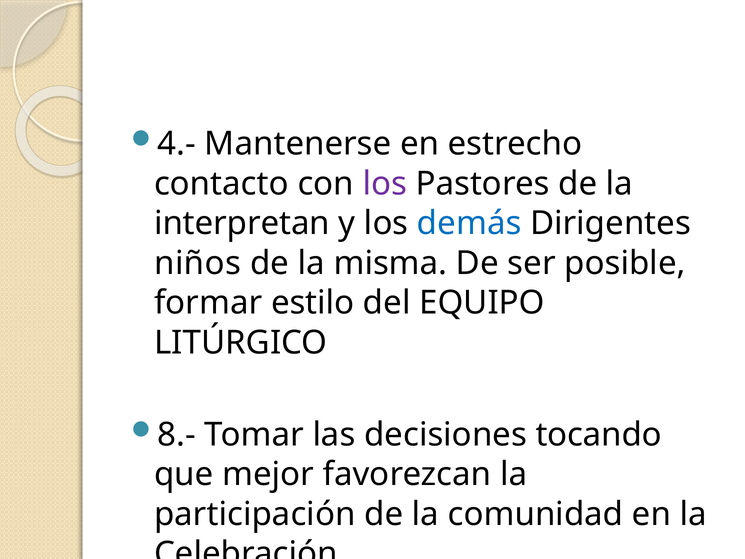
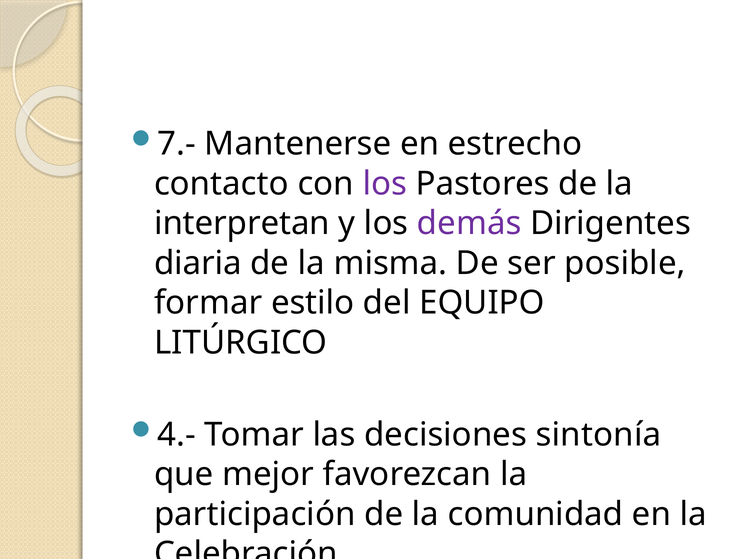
4.-: 4.- -> 7.-
demás colour: blue -> purple
niños: niños -> diaria
8.-: 8.- -> 4.-
tocando: tocando -> sintonía
